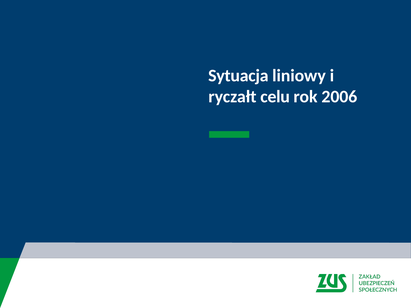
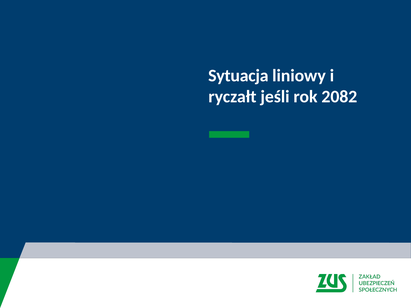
celu: celu -> jeśli
2006: 2006 -> 2082
